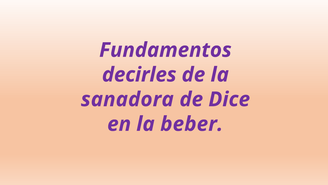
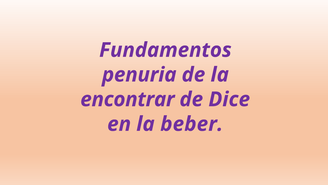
decirles: decirles -> penuria
sanadora: sanadora -> encontrar
